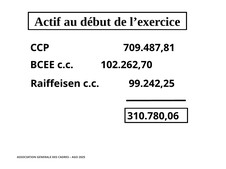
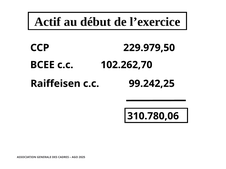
709.487,81: 709.487,81 -> 229.979,50
